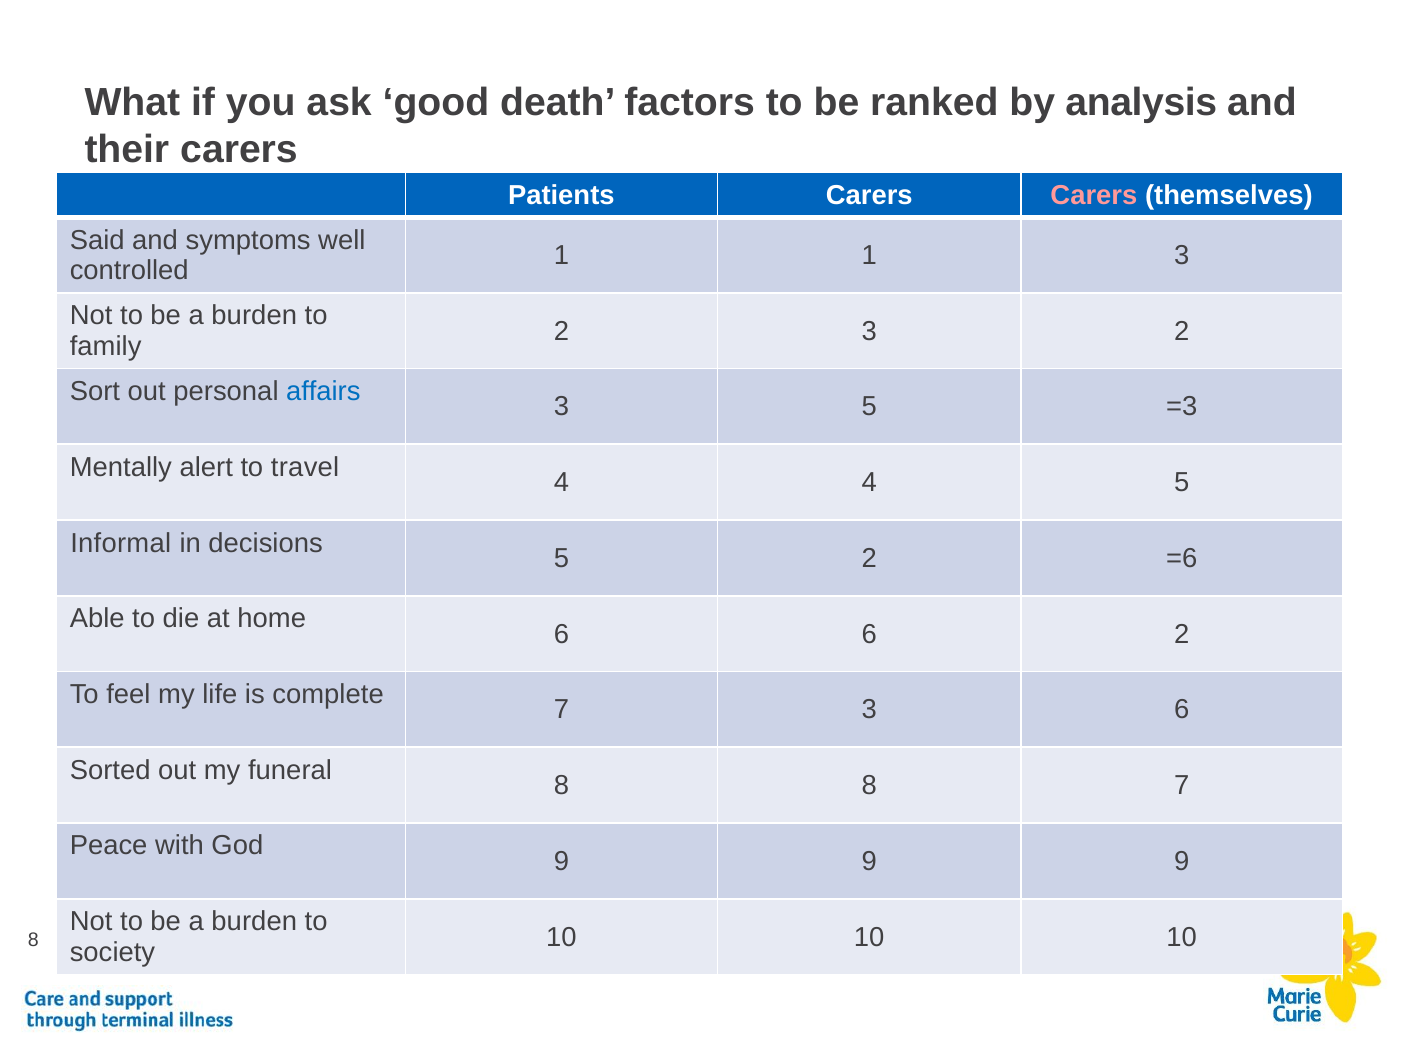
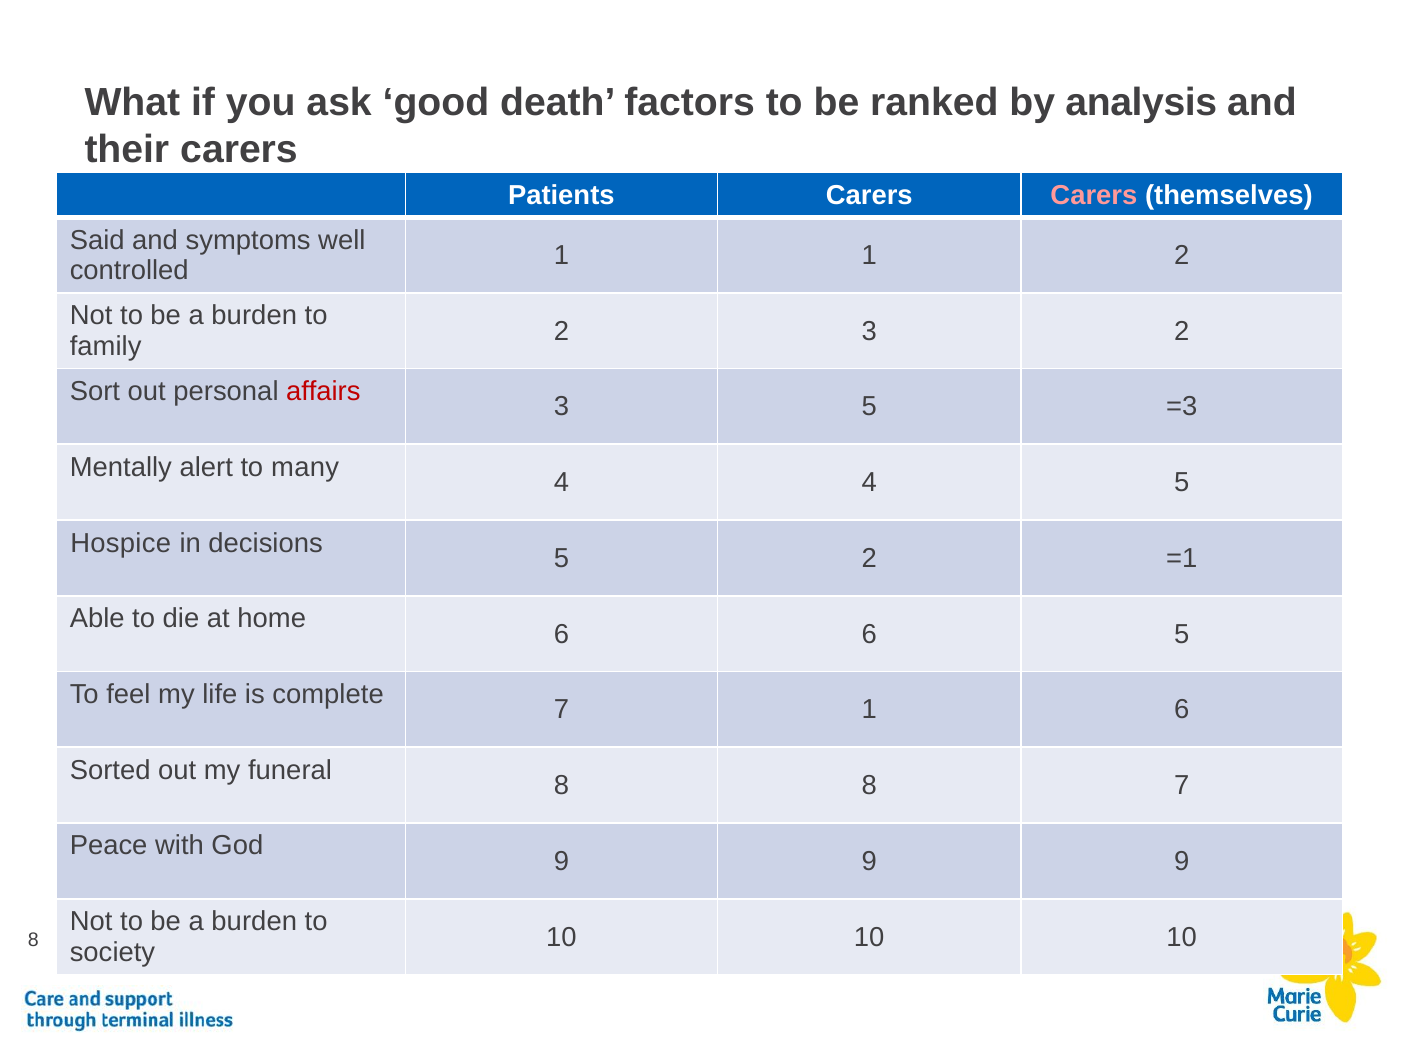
1 3: 3 -> 2
affairs colour: blue -> red
travel: travel -> many
Informal: Informal -> Hospice
=6: =6 -> =1
6 2: 2 -> 5
7 3: 3 -> 1
